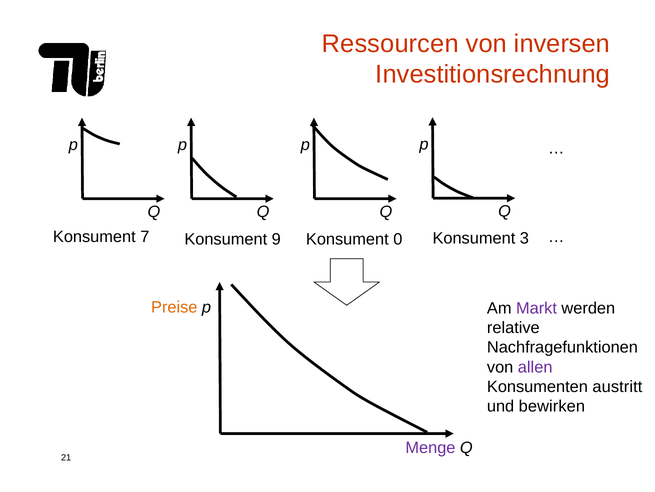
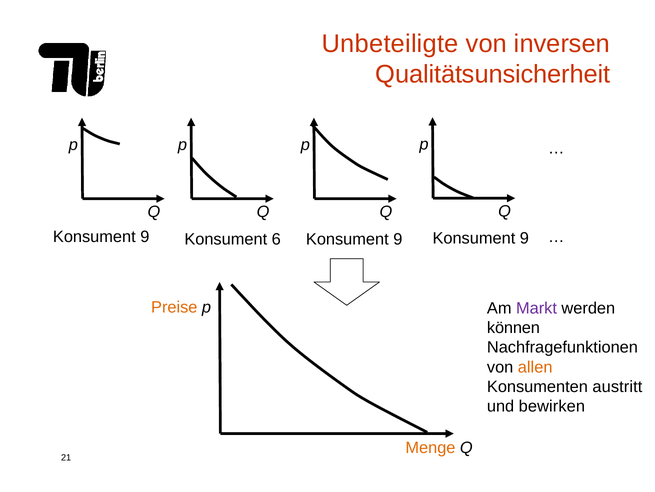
Ressourcen: Ressourcen -> Unbeteiligte
Investitionsrechnung: Investitionsrechnung -> Qualitätsunsicherheit
7 at (145, 236): 7 -> 9
9: 9 -> 6
0 at (398, 239): 0 -> 9
3 at (524, 238): 3 -> 9
relative: relative -> können
allen colour: purple -> orange
Menge colour: purple -> orange
